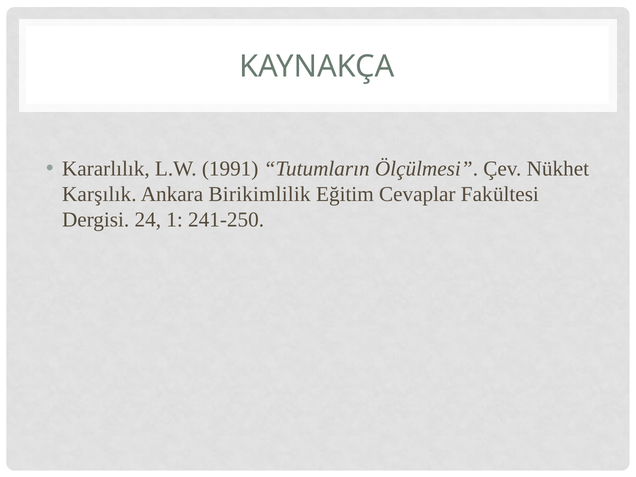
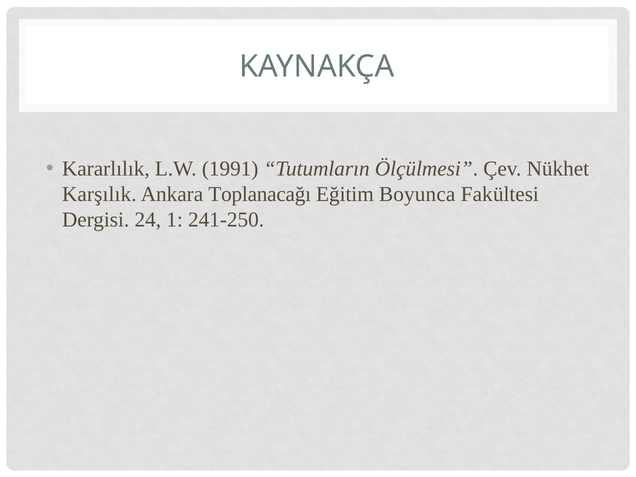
Birikimlilik: Birikimlilik -> Toplanacağı
Cevaplar: Cevaplar -> Boyunca
